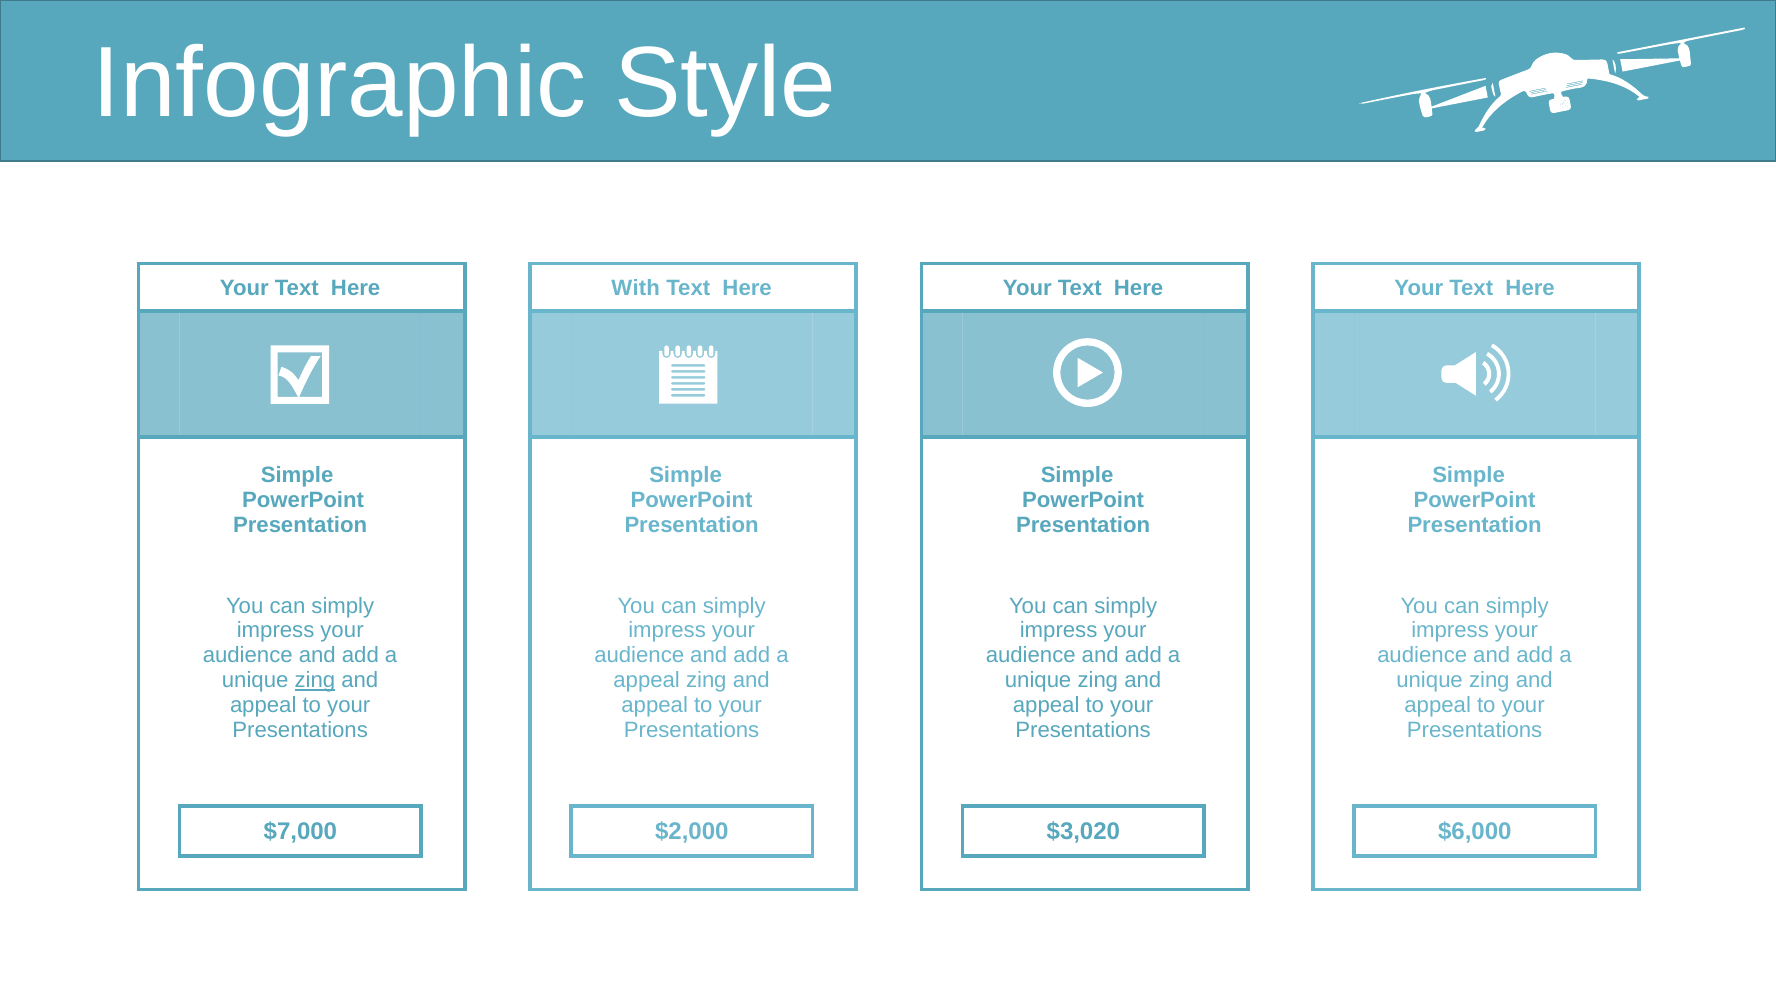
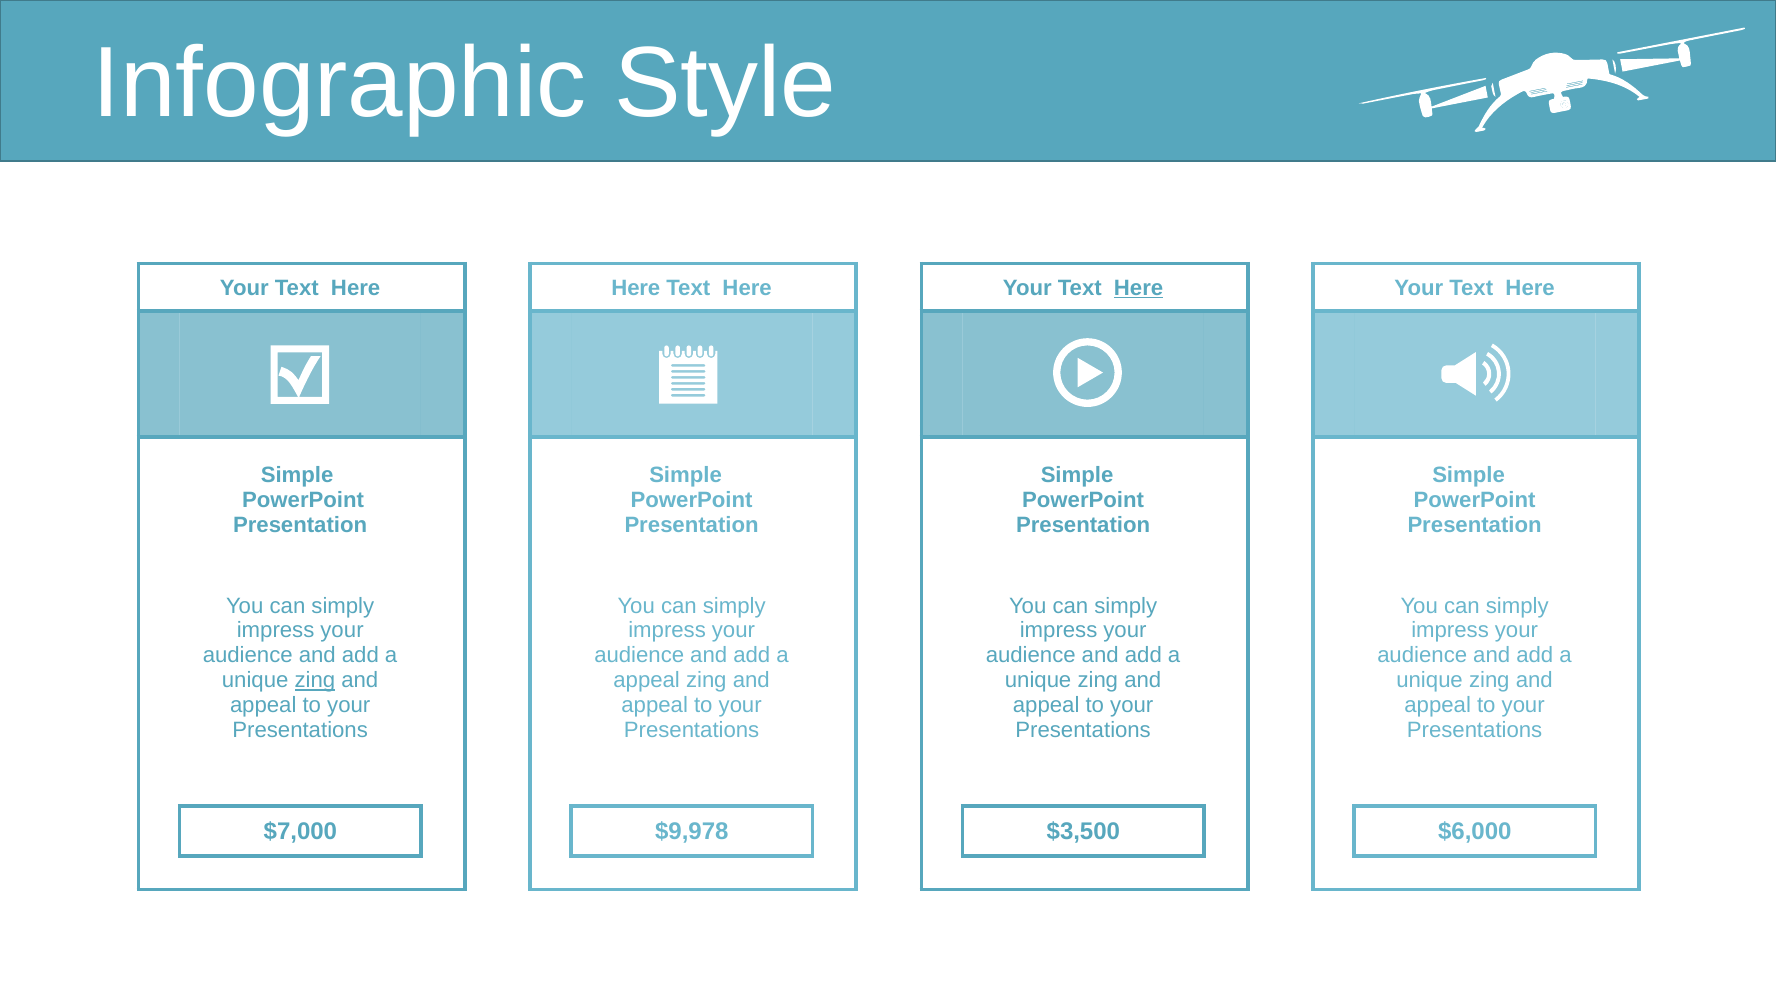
With at (636, 288): With -> Here
Here at (1139, 288) underline: none -> present
$2,000: $2,000 -> $9,978
$3,020: $3,020 -> $3,500
